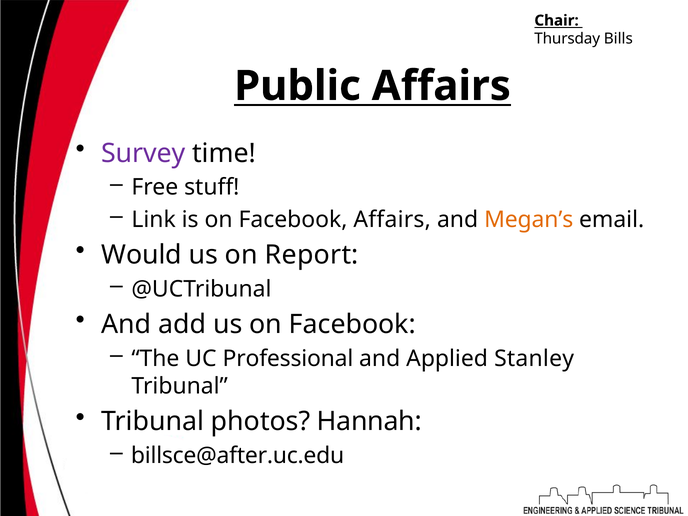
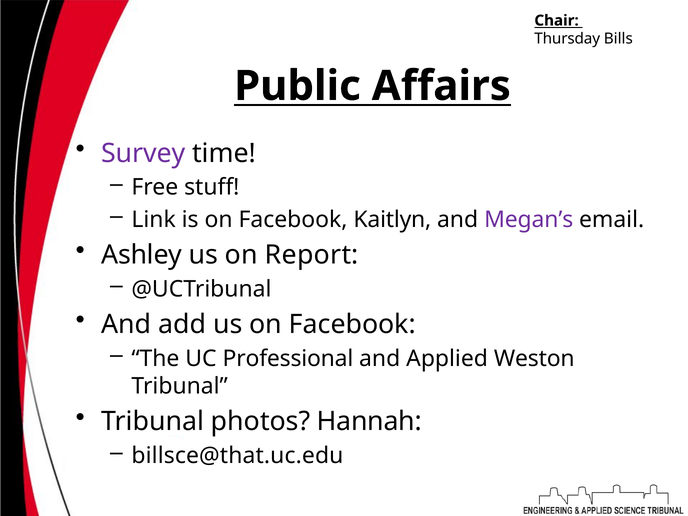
Facebook Affairs: Affairs -> Kaitlyn
Megan’s colour: orange -> purple
Would: Would -> Ashley
Stanley: Stanley -> Weston
billsce@after.uc.edu: billsce@after.uc.edu -> billsce@that.uc.edu
